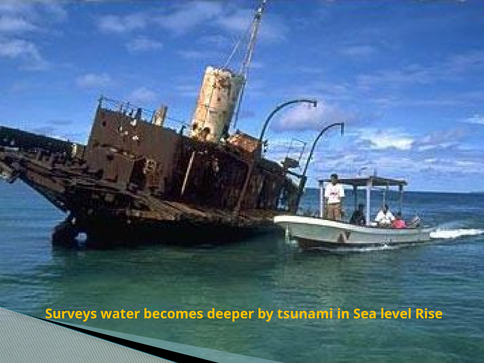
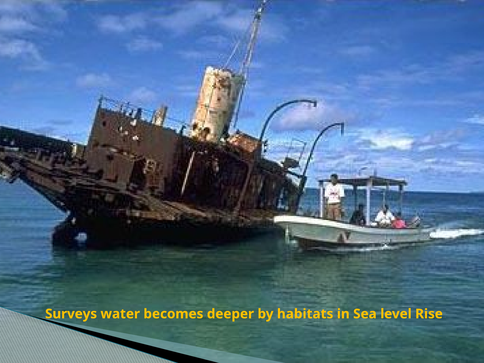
tsunami: tsunami -> habitats
